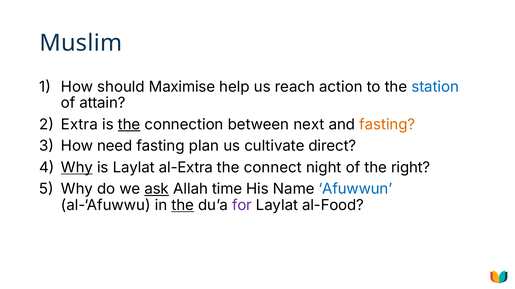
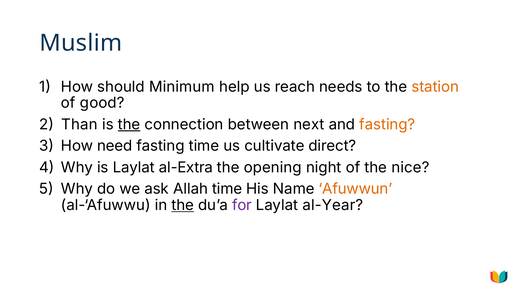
Maximise: Maximise -> Minimum
action: action -> needs
station colour: blue -> orange
attain: attain -> good
Extra: Extra -> Than
fasting plan: plan -> time
Why at (77, 168) underline: present -> none
connect: connect -> opening
right: right -> nice
ask underline: present -> none
Afuwwun colour: blue -> orange
al-Food: al-Food -> al-Year
